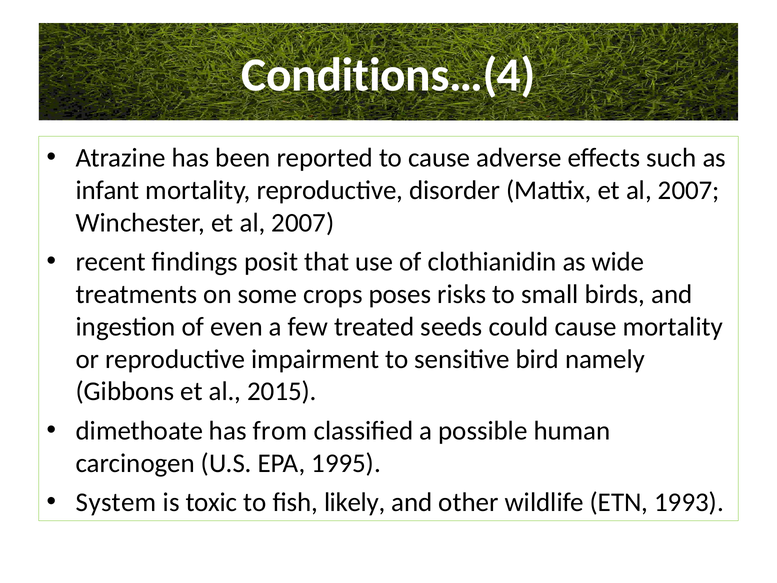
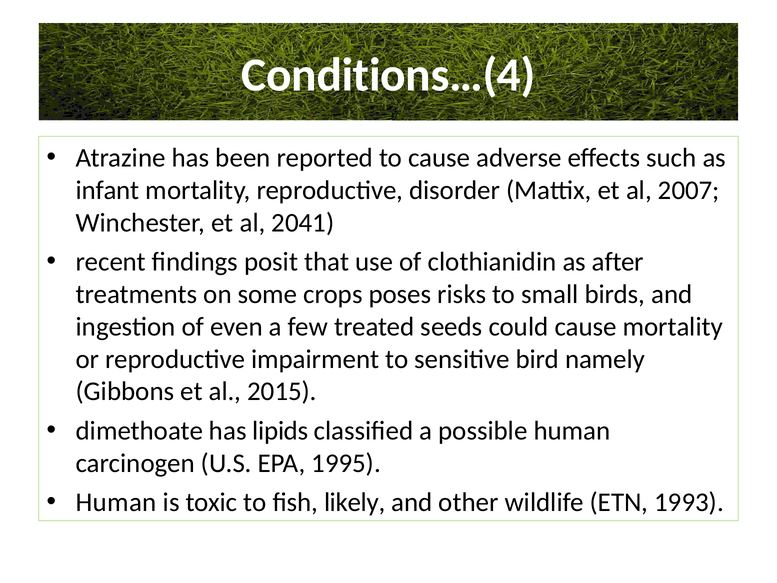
Winchester et al 2007: 2007 -> 2041
wide: wide -> after
from: from -> lipids
System at (116, 502): System -> Human
